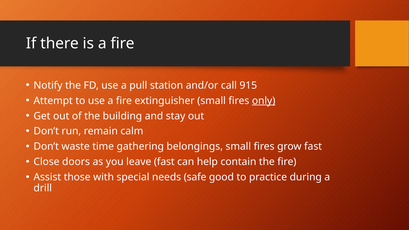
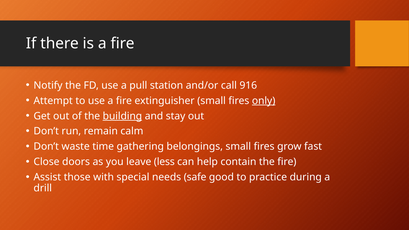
915: 915 -> 916
building underline: none -> present
leave fast: fast -> less
